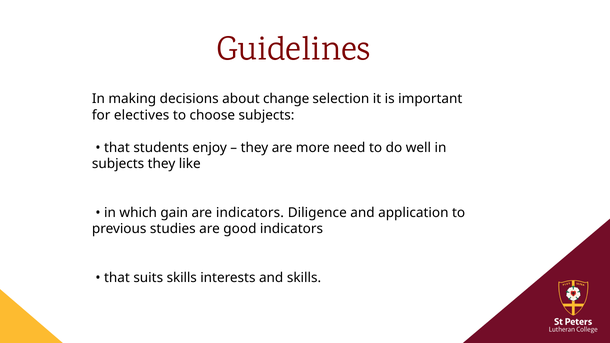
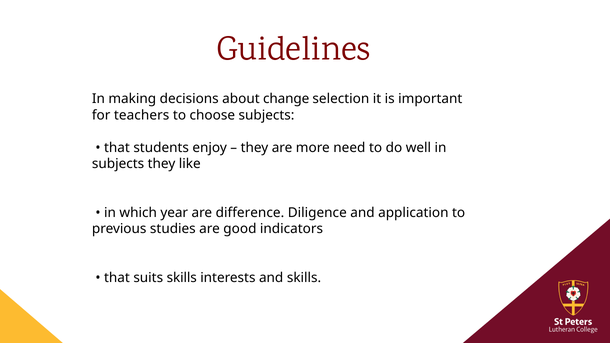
electives: electives -> teachers
gain: gain -> year
are indicators: indicators -> difference
